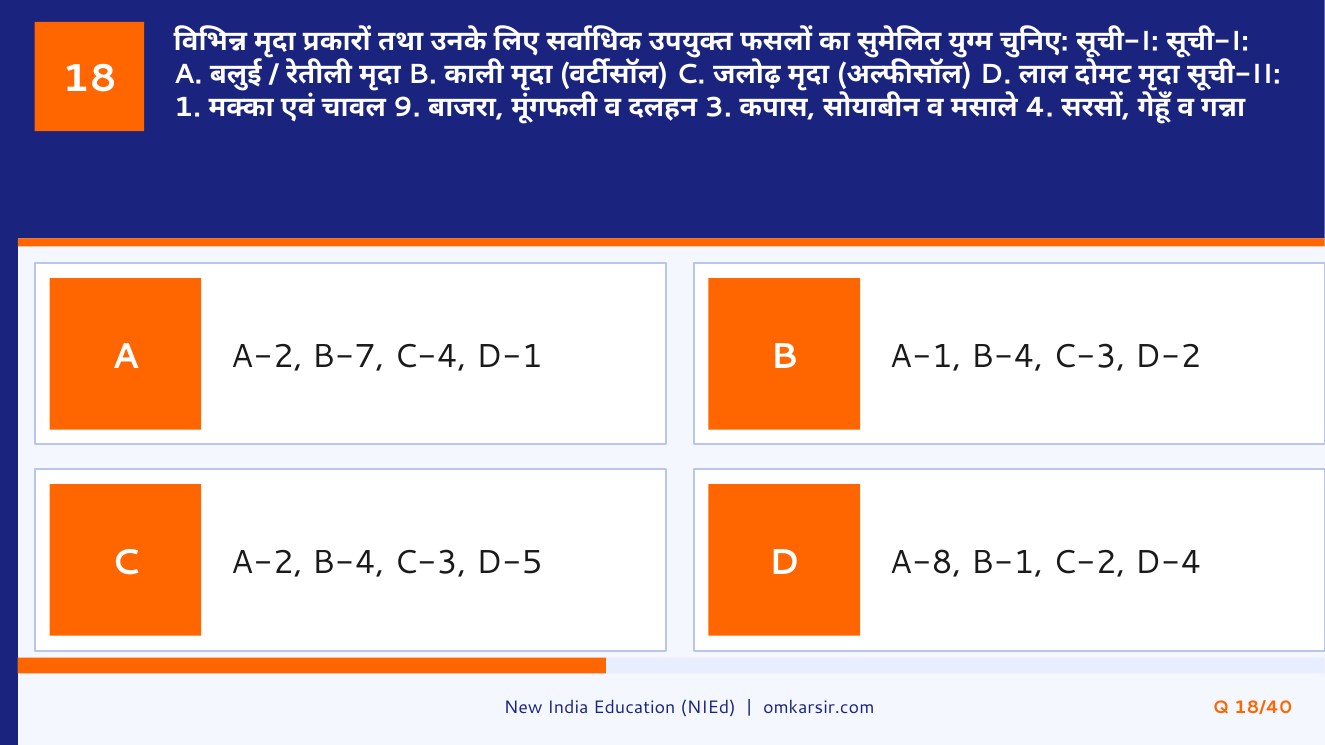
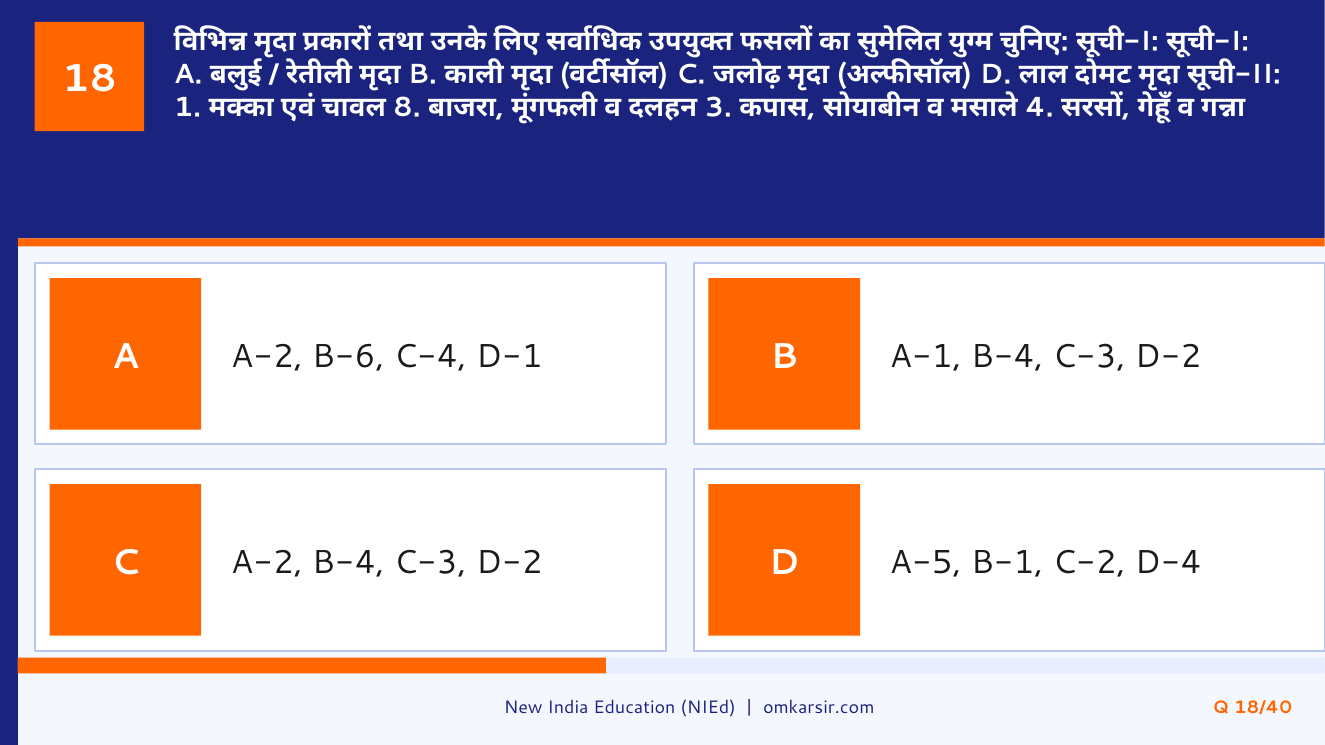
9: 9 -> 8
B-7: B-7 -> B-6
A-2 B-4 C-3 D-5: D-5 -> D-2
A-8: A-8 -> A-5
